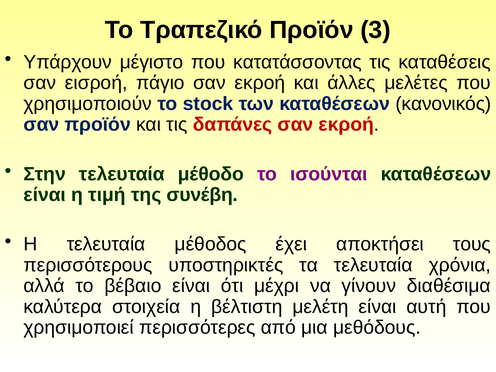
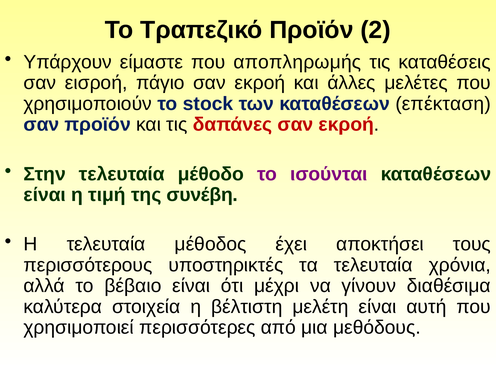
3: 3 -> 2
μέγιστο: μέγιστο -> είμαστε
κατατάσσοντας: κατατάσσοντας -> αποπληρωμής
κανονικός: κανονικός -> επέκταση
